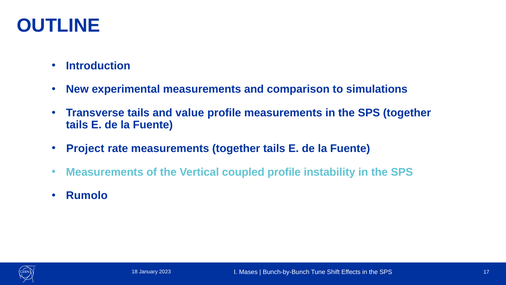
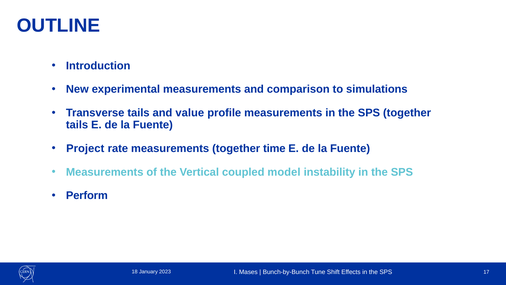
measurements together tails: tails -> time
coupled profile: profile -> model
Rumolo: Rumolo -> Perform
